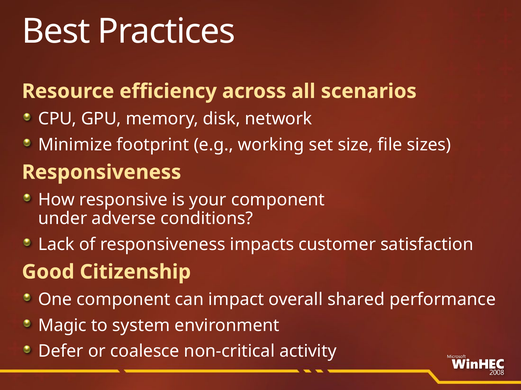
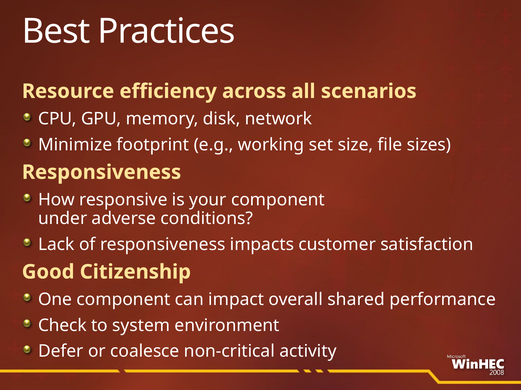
Magic: Magic -> Check
